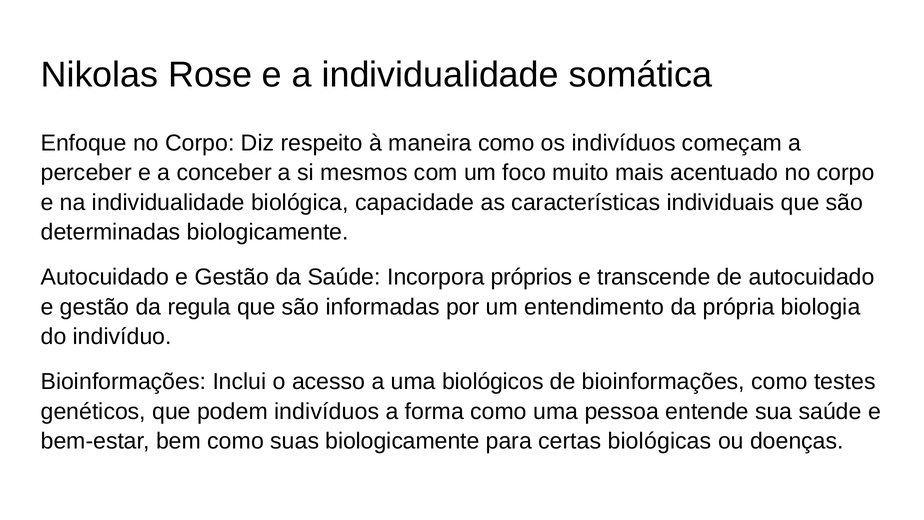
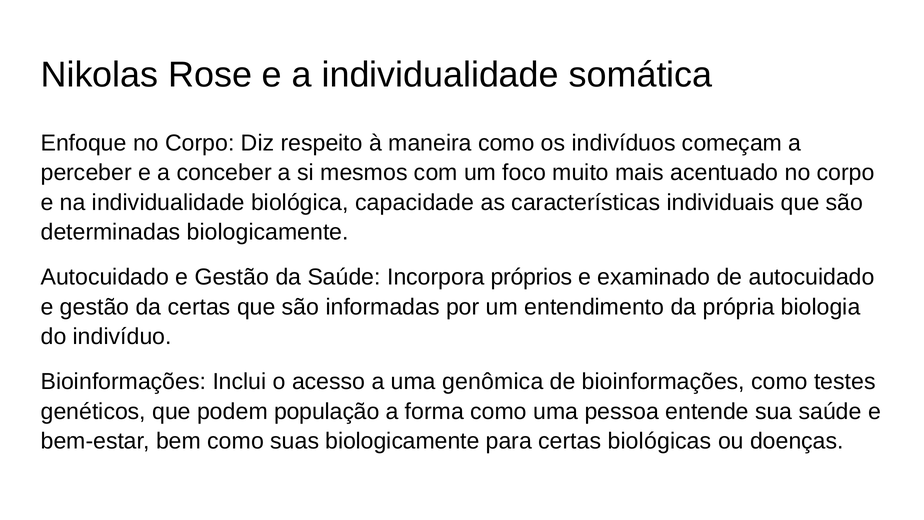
transcende: transcende -> examinado
da regula: regula -> certas
biológicos: biológicos -> genômica
podem indivíduos: indivíduos -> população
